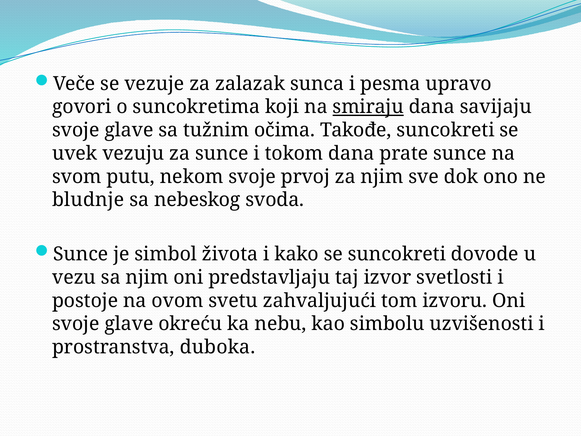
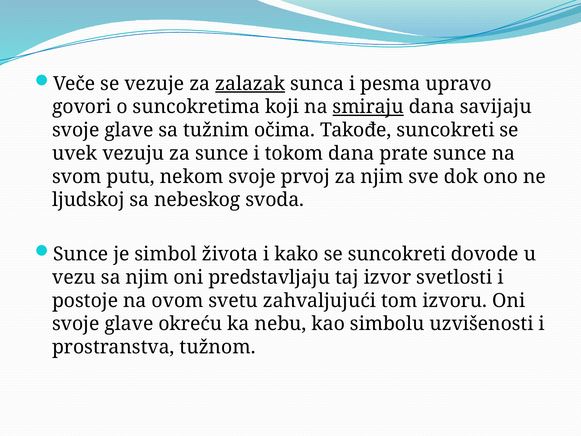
zalazak underline: none -> present
bludnje: bludnje -> ljudskoj
duboka: duboka -> tužnom
